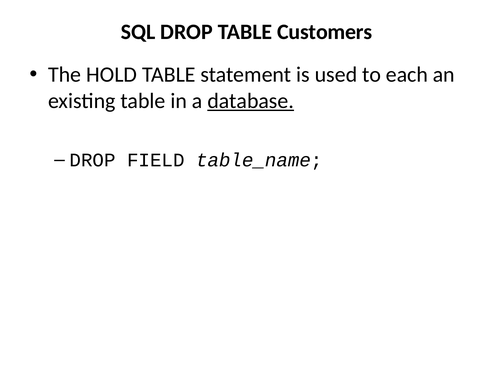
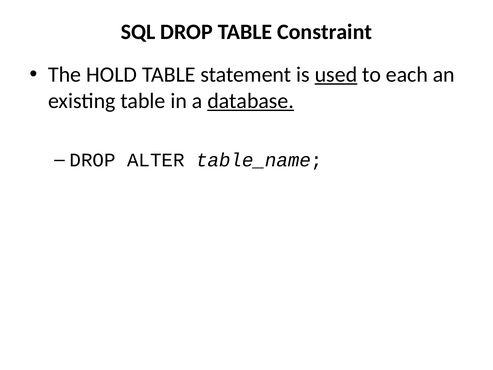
Customers: Customers -> Constraint
used underline: none -> present
FIELD: FIELD -> ALTER
